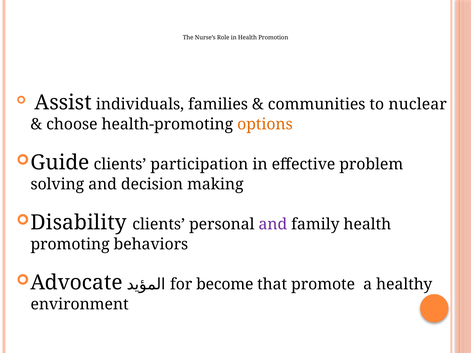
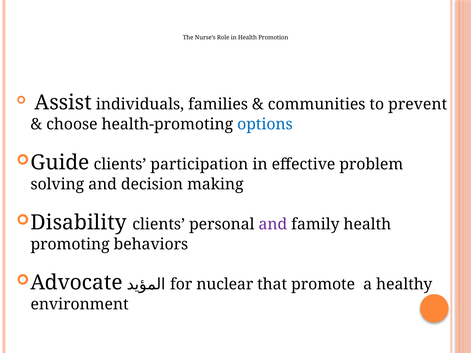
nuclear: nuclear -> prevent
options colour: orange -> blue
become: become -> nuclear
